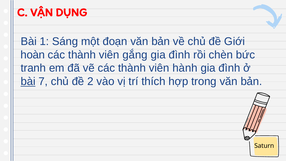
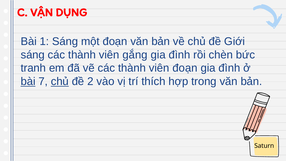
hoàn at (33, 55): hoàn -> sáng
viên hành: hành -> đoạn
chủ at (60, 81) underline: none -> present
